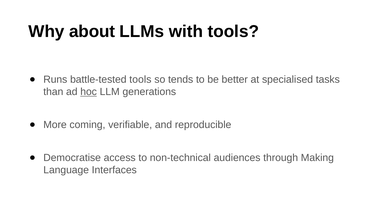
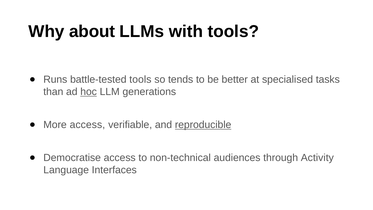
More coming: coming -> access
reproducible underline: none -> present
Making: Making -> Activity
